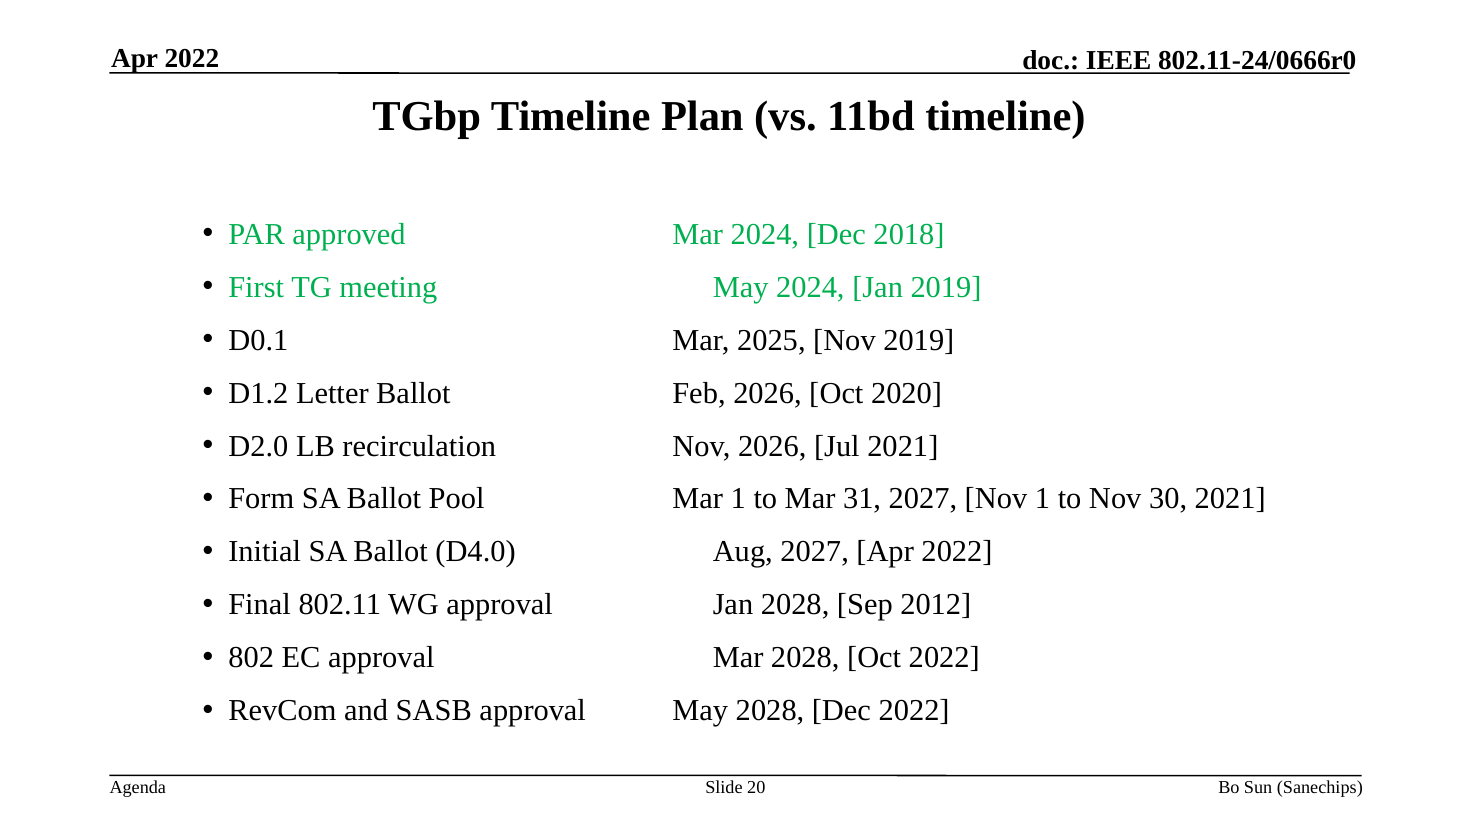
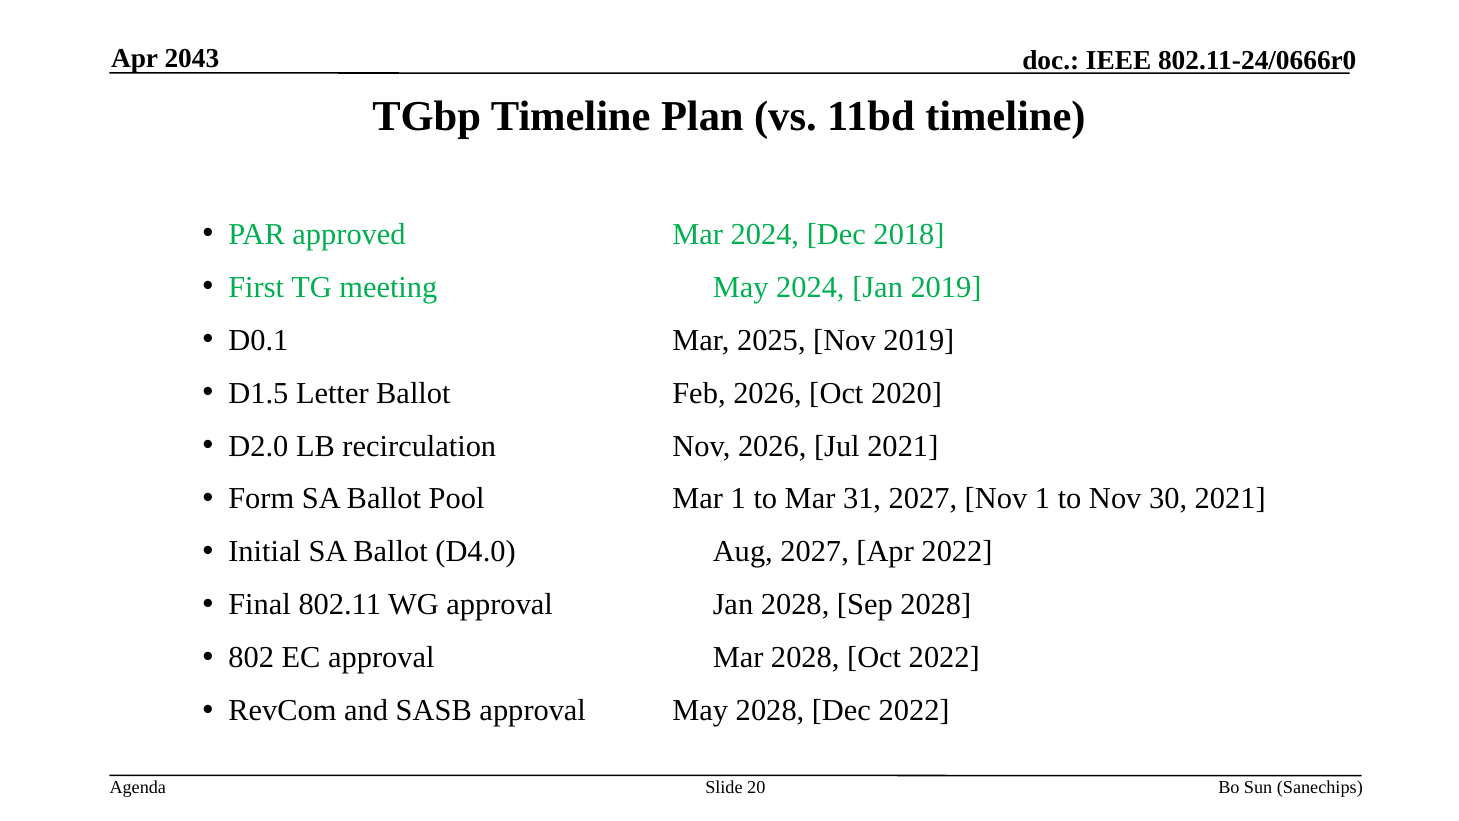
2022 at (192, 58): 2022 -> 2043
D1.2: D1.2 -> D1.5
Sep 2012: 2012 -> 2028
